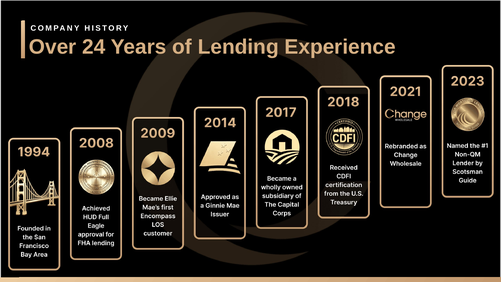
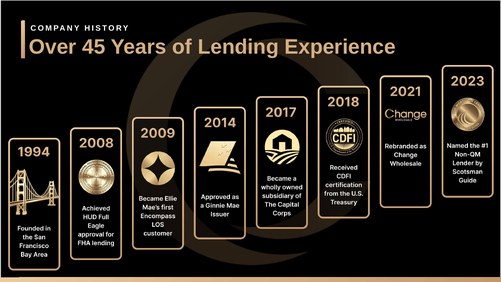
24: 24 -> 45
